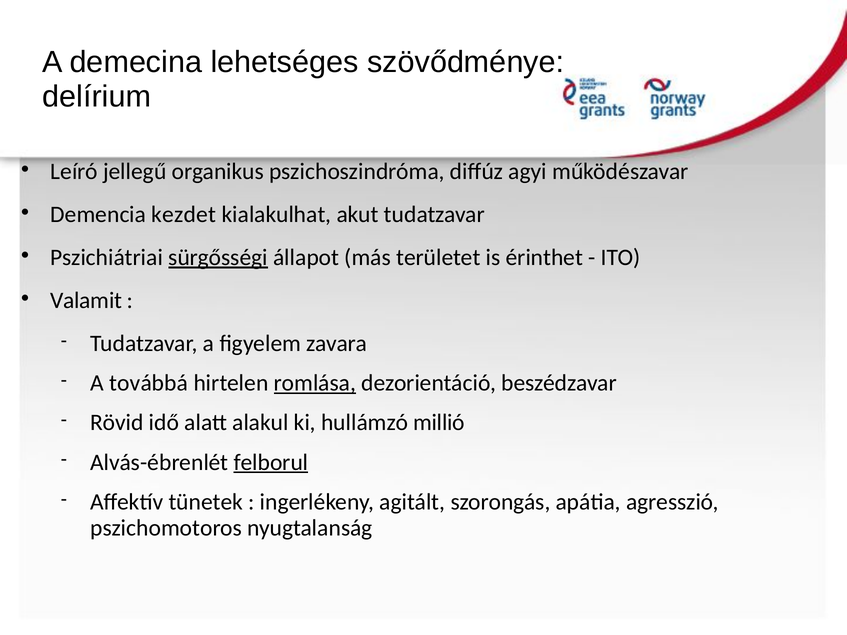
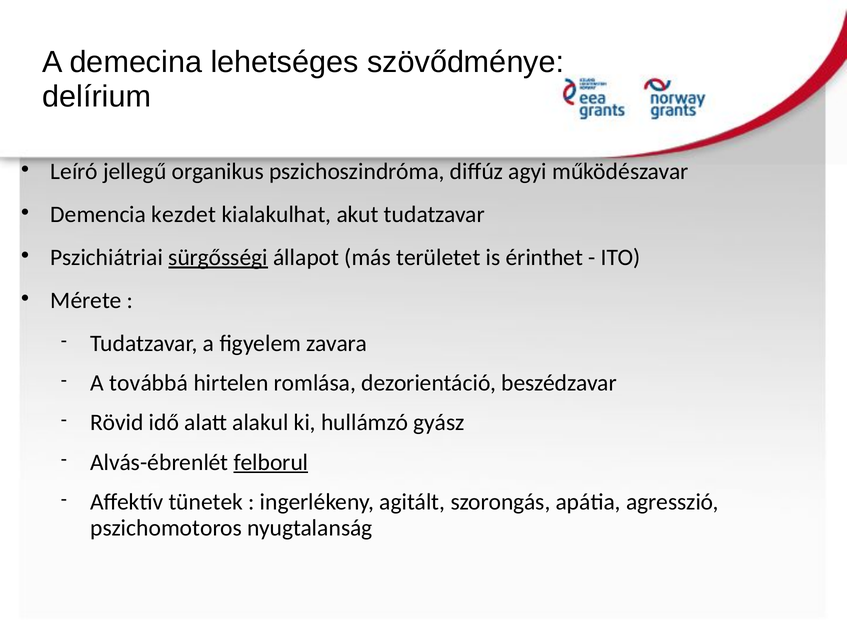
Valamit: Valamit -> Mérete
romlása underline: present -> none
millió: millió -> gyász
